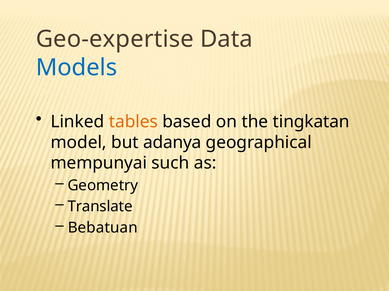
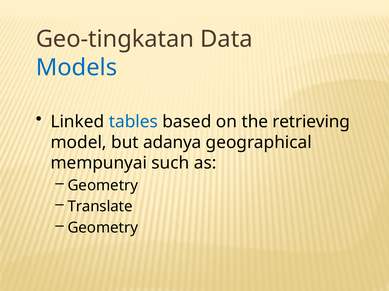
Geo-expertise: Geo-expertise -> Geo-tingkatan
tables colour: orange -> blue
tingkatan: tingkatan -> retrieving
Bebatuan at (103, 228): Bebatuan -> Geometry
